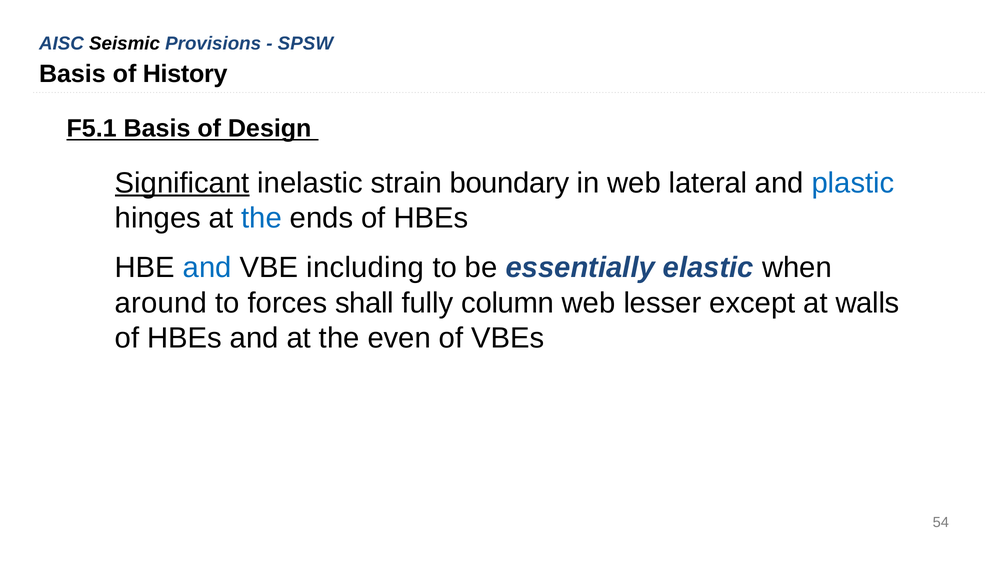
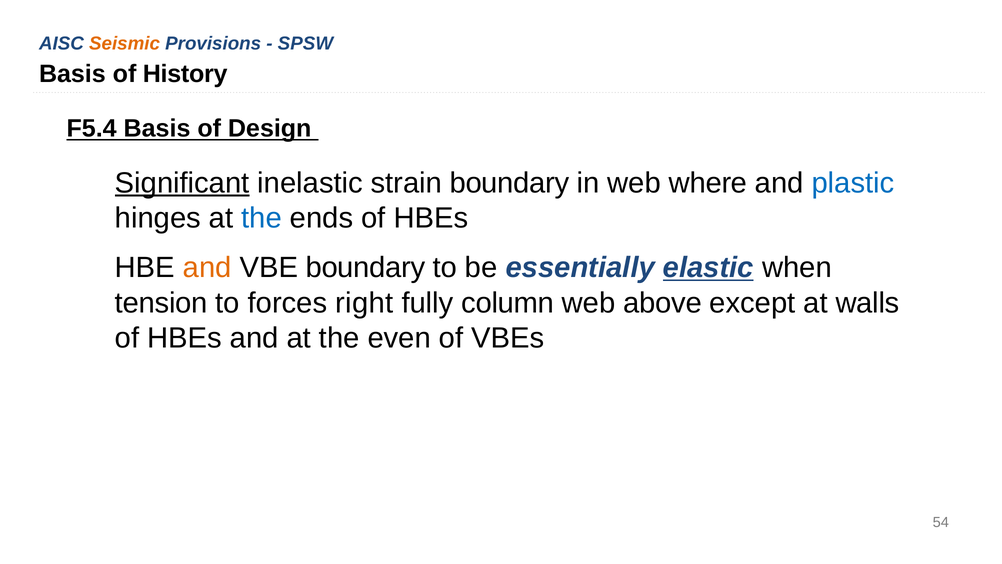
Seismic colour: black -> orange
F5.1: F5.1 -> F5.4
lateral: lateral -> where
and at (207, 268) colour: blue -> orange
VBE including: including -> boundary
elastic underline: none -> present
around: around -> tension
shall: shall -> right
lesser: lesser -> above
